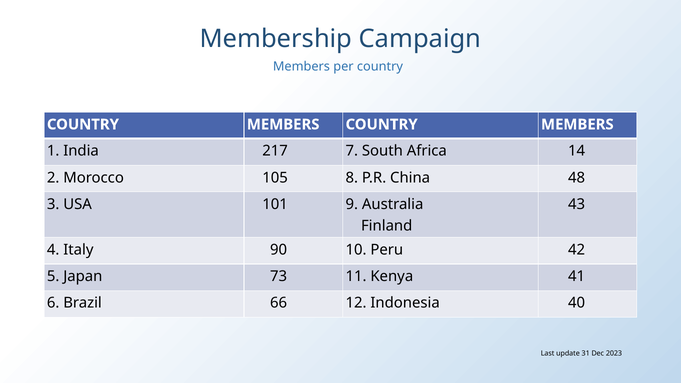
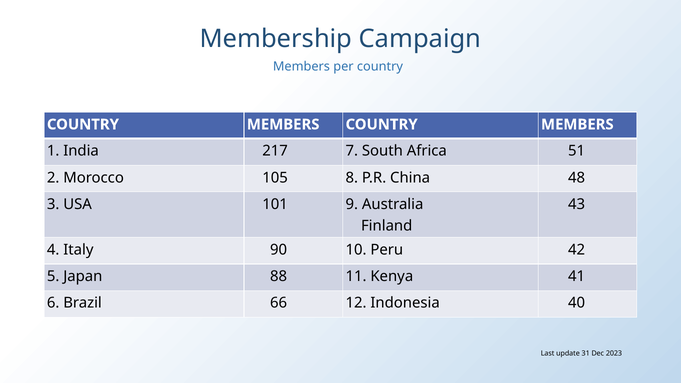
14: 14 -> 51
73: 73 -> 88
